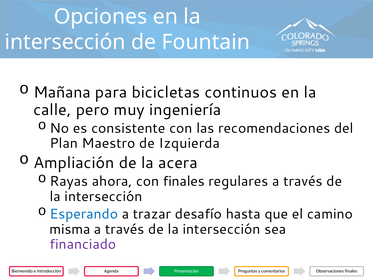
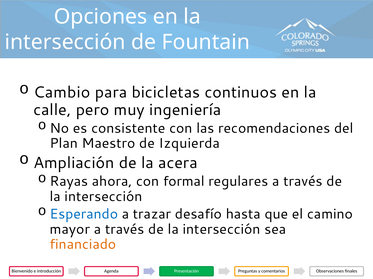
Mañana: Mañana -> Cambio
con finales: finales -> formal
misma: misma -> mayor
financiado colour: purple -> orange
